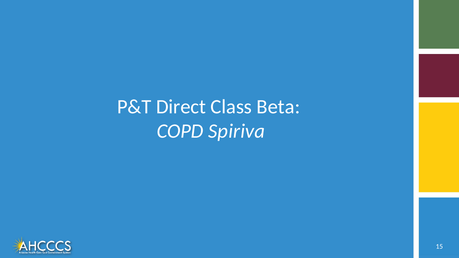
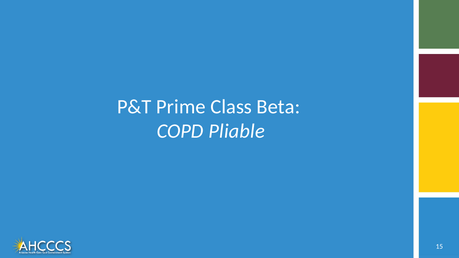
Direct: Direct -> Prime
Spiriva: Spiriva -> Pliable
